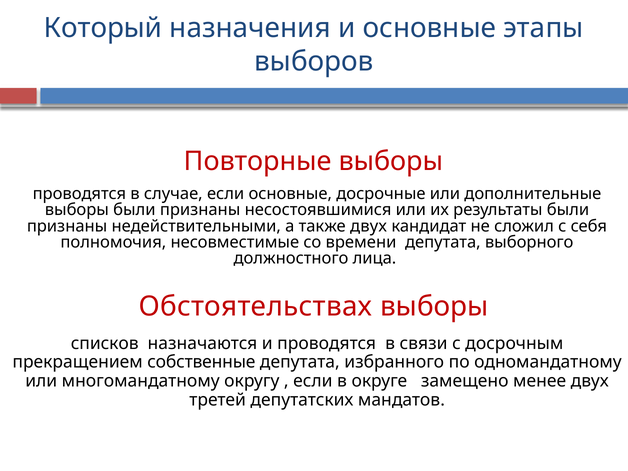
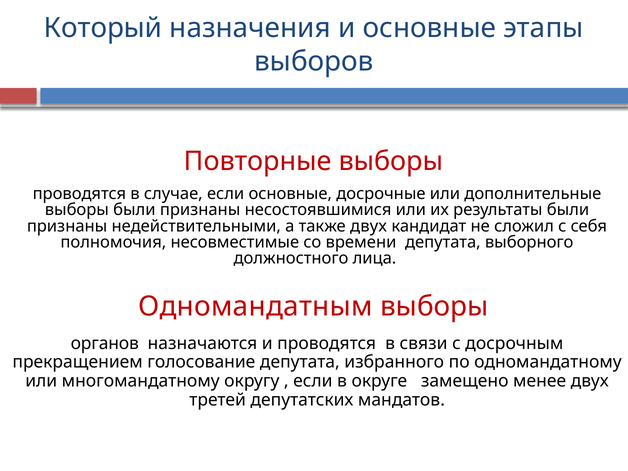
Обстоятельствах: Обстоятельствах -> Одномандатным
списков: списков -> органов
собственные: собственные -> голосование
